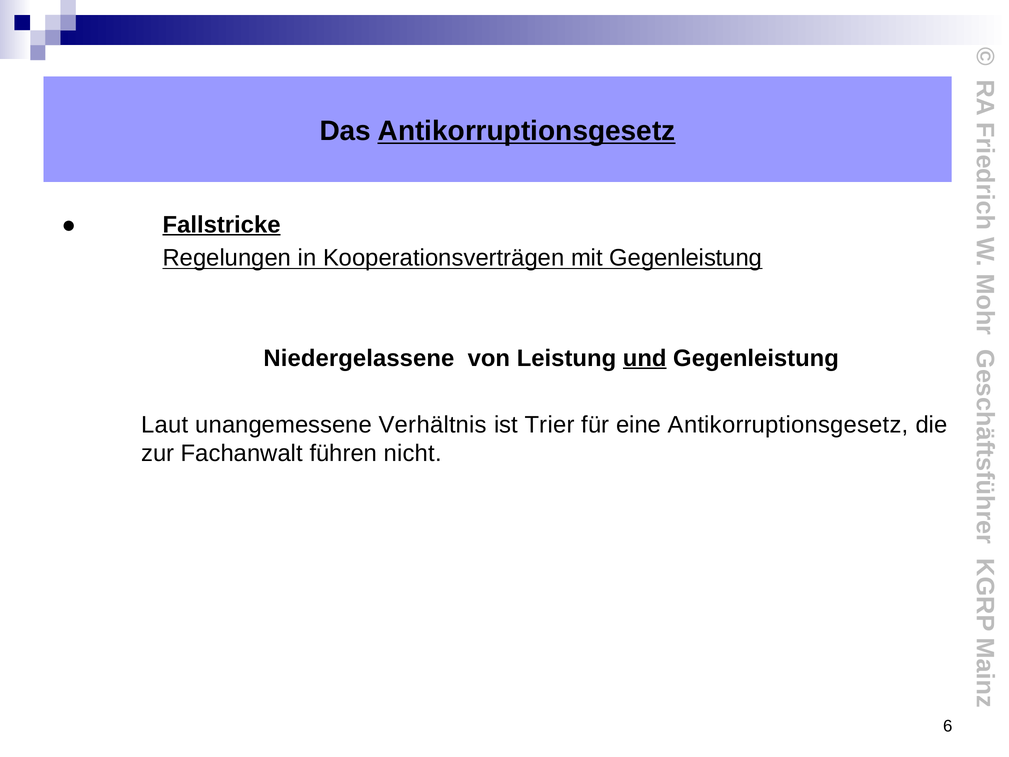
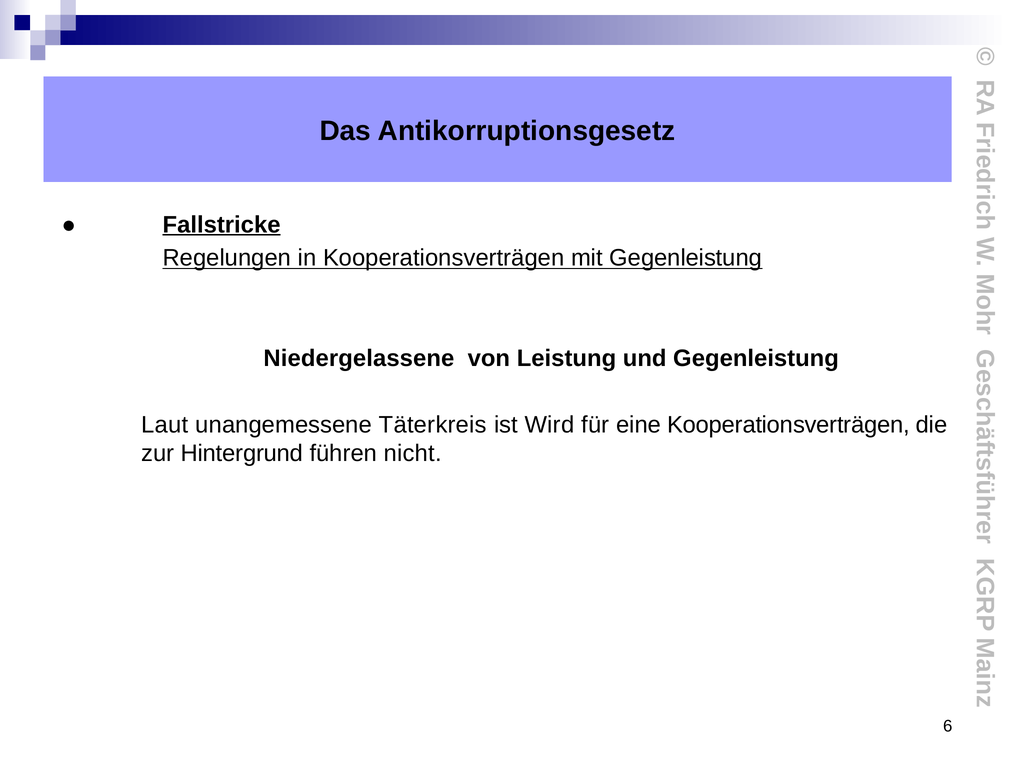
Antikorruptionsgesetz at (527, 131) underline: present -> none
und underline: present -> none
Verhältnis: Verhältnis -> Täterkreis
Trier: Trier -> Wird
eine Antikorruptionsgesetz: Antikorruptionsgesetz -> Kooperationsverträgen
Fachanwalt: Fachanwalt -> Hintergrund
